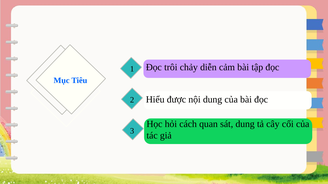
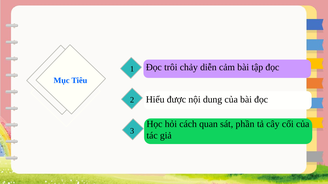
sát dung: dung -> phần
